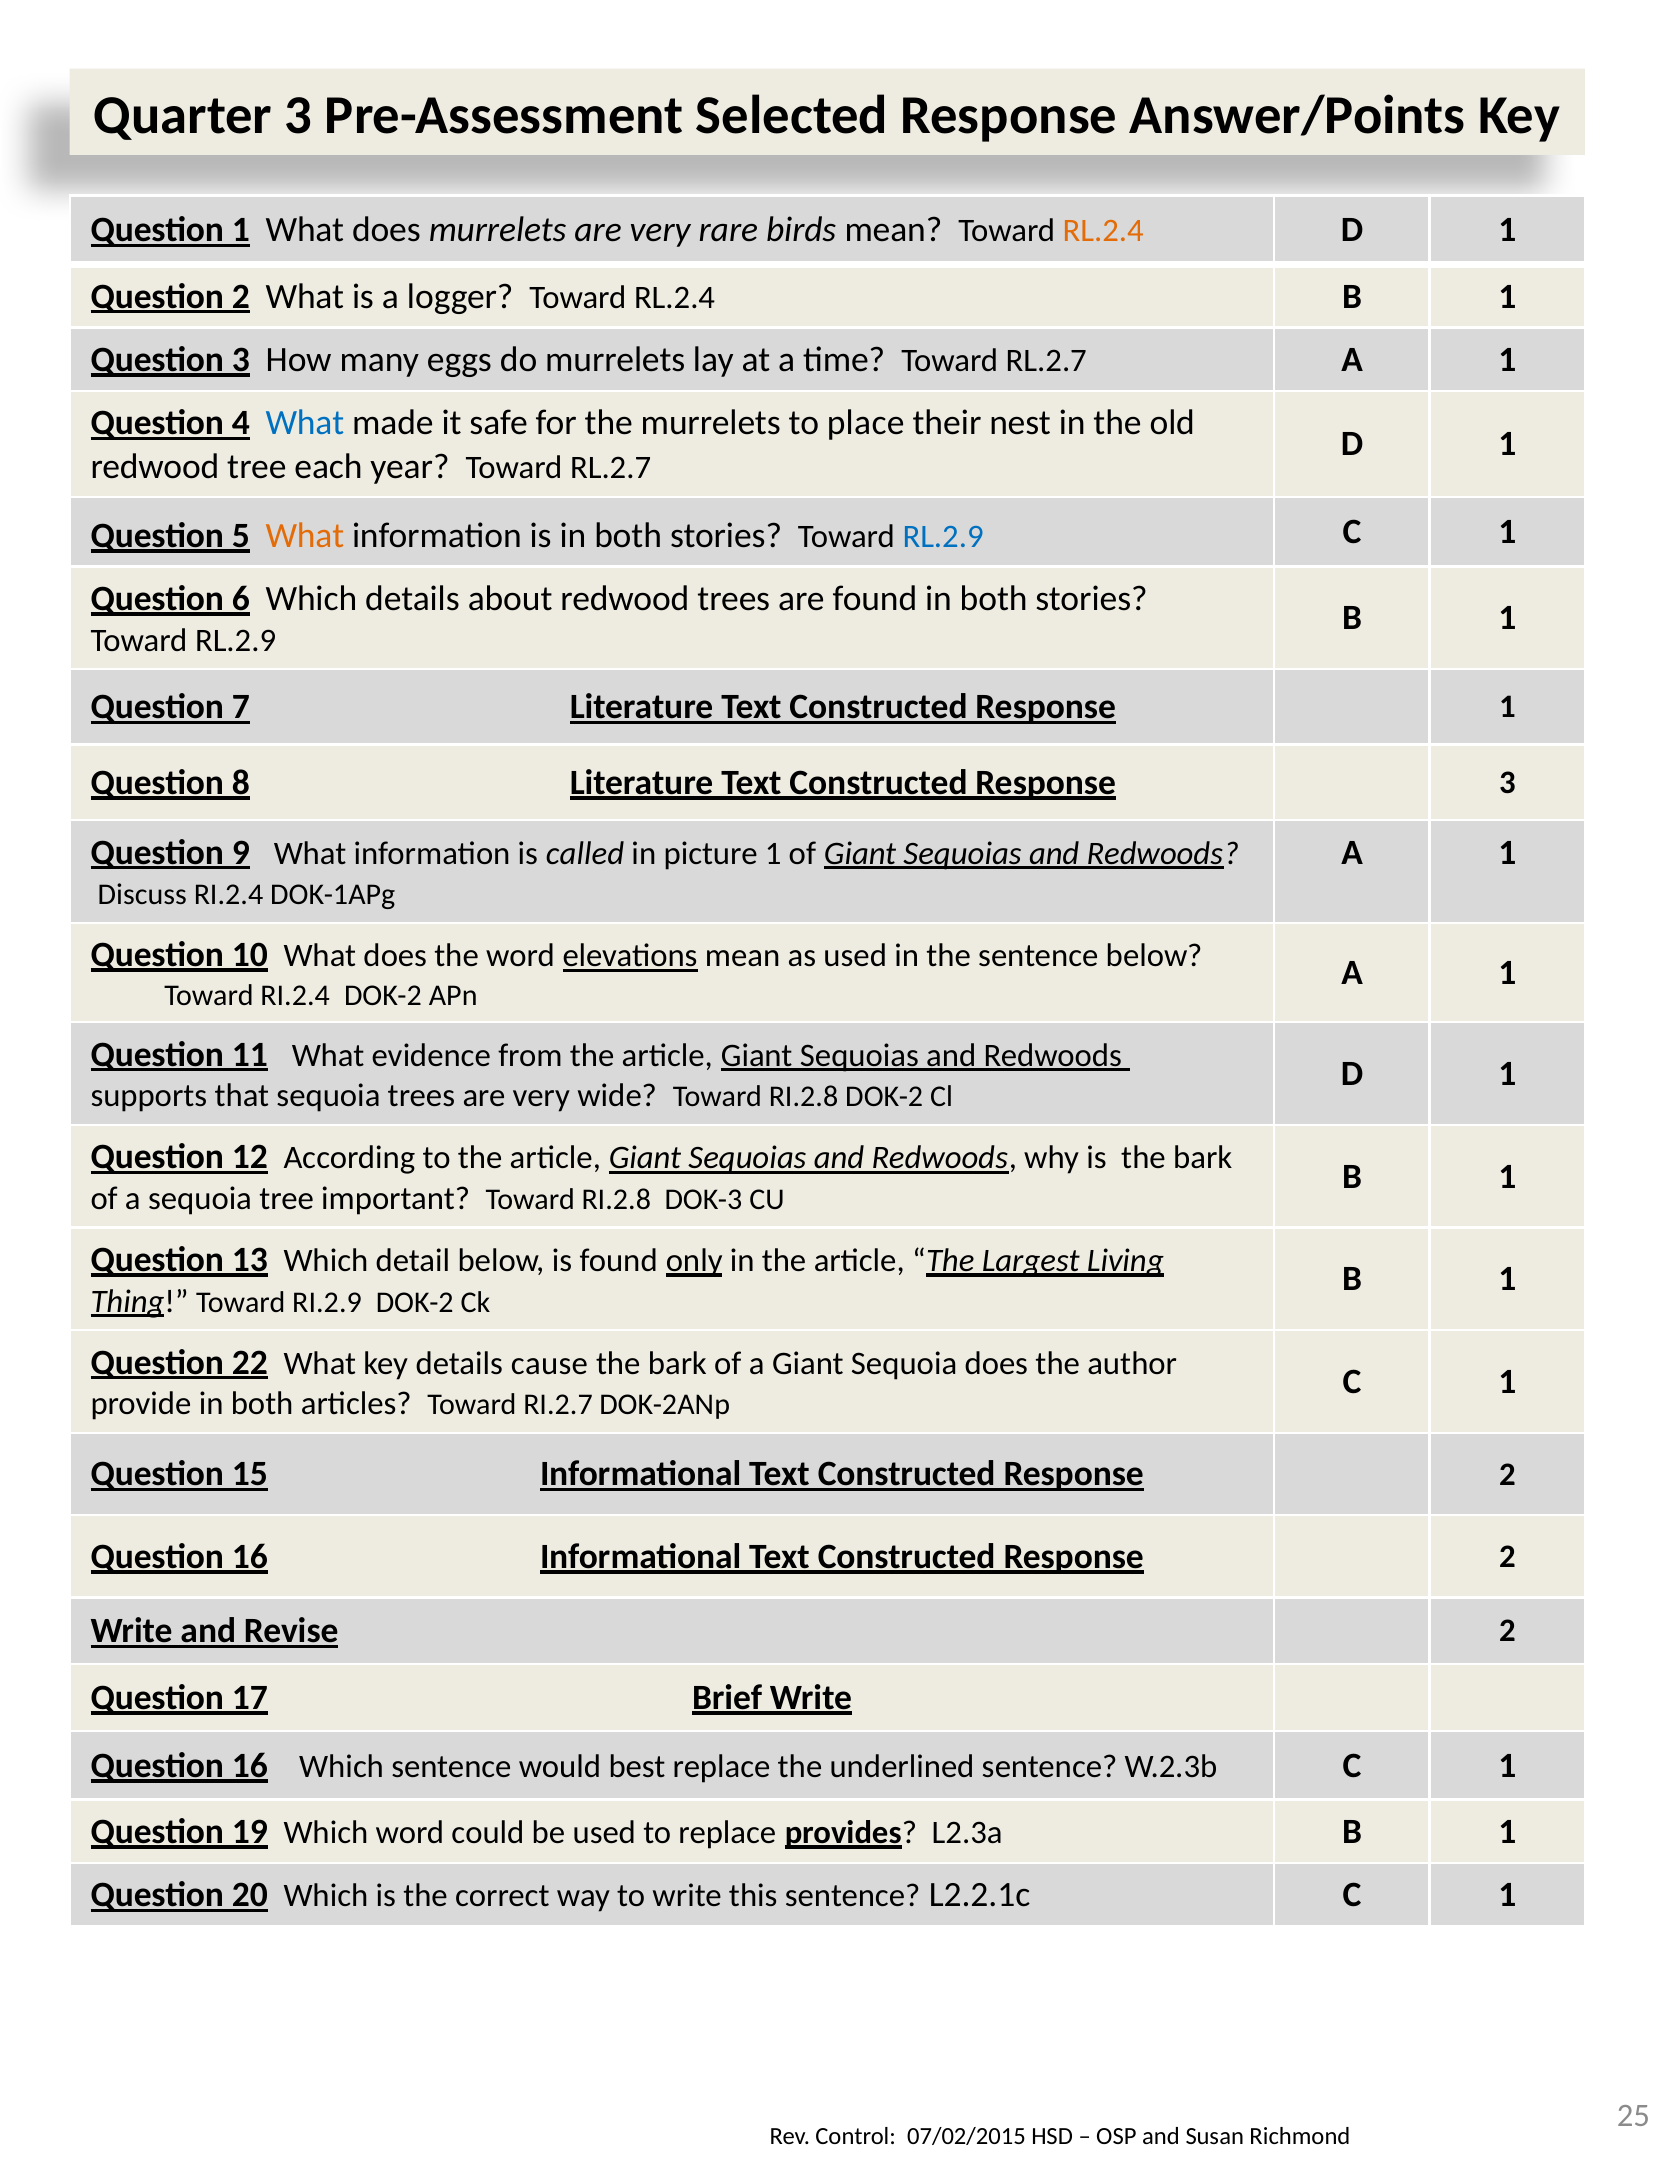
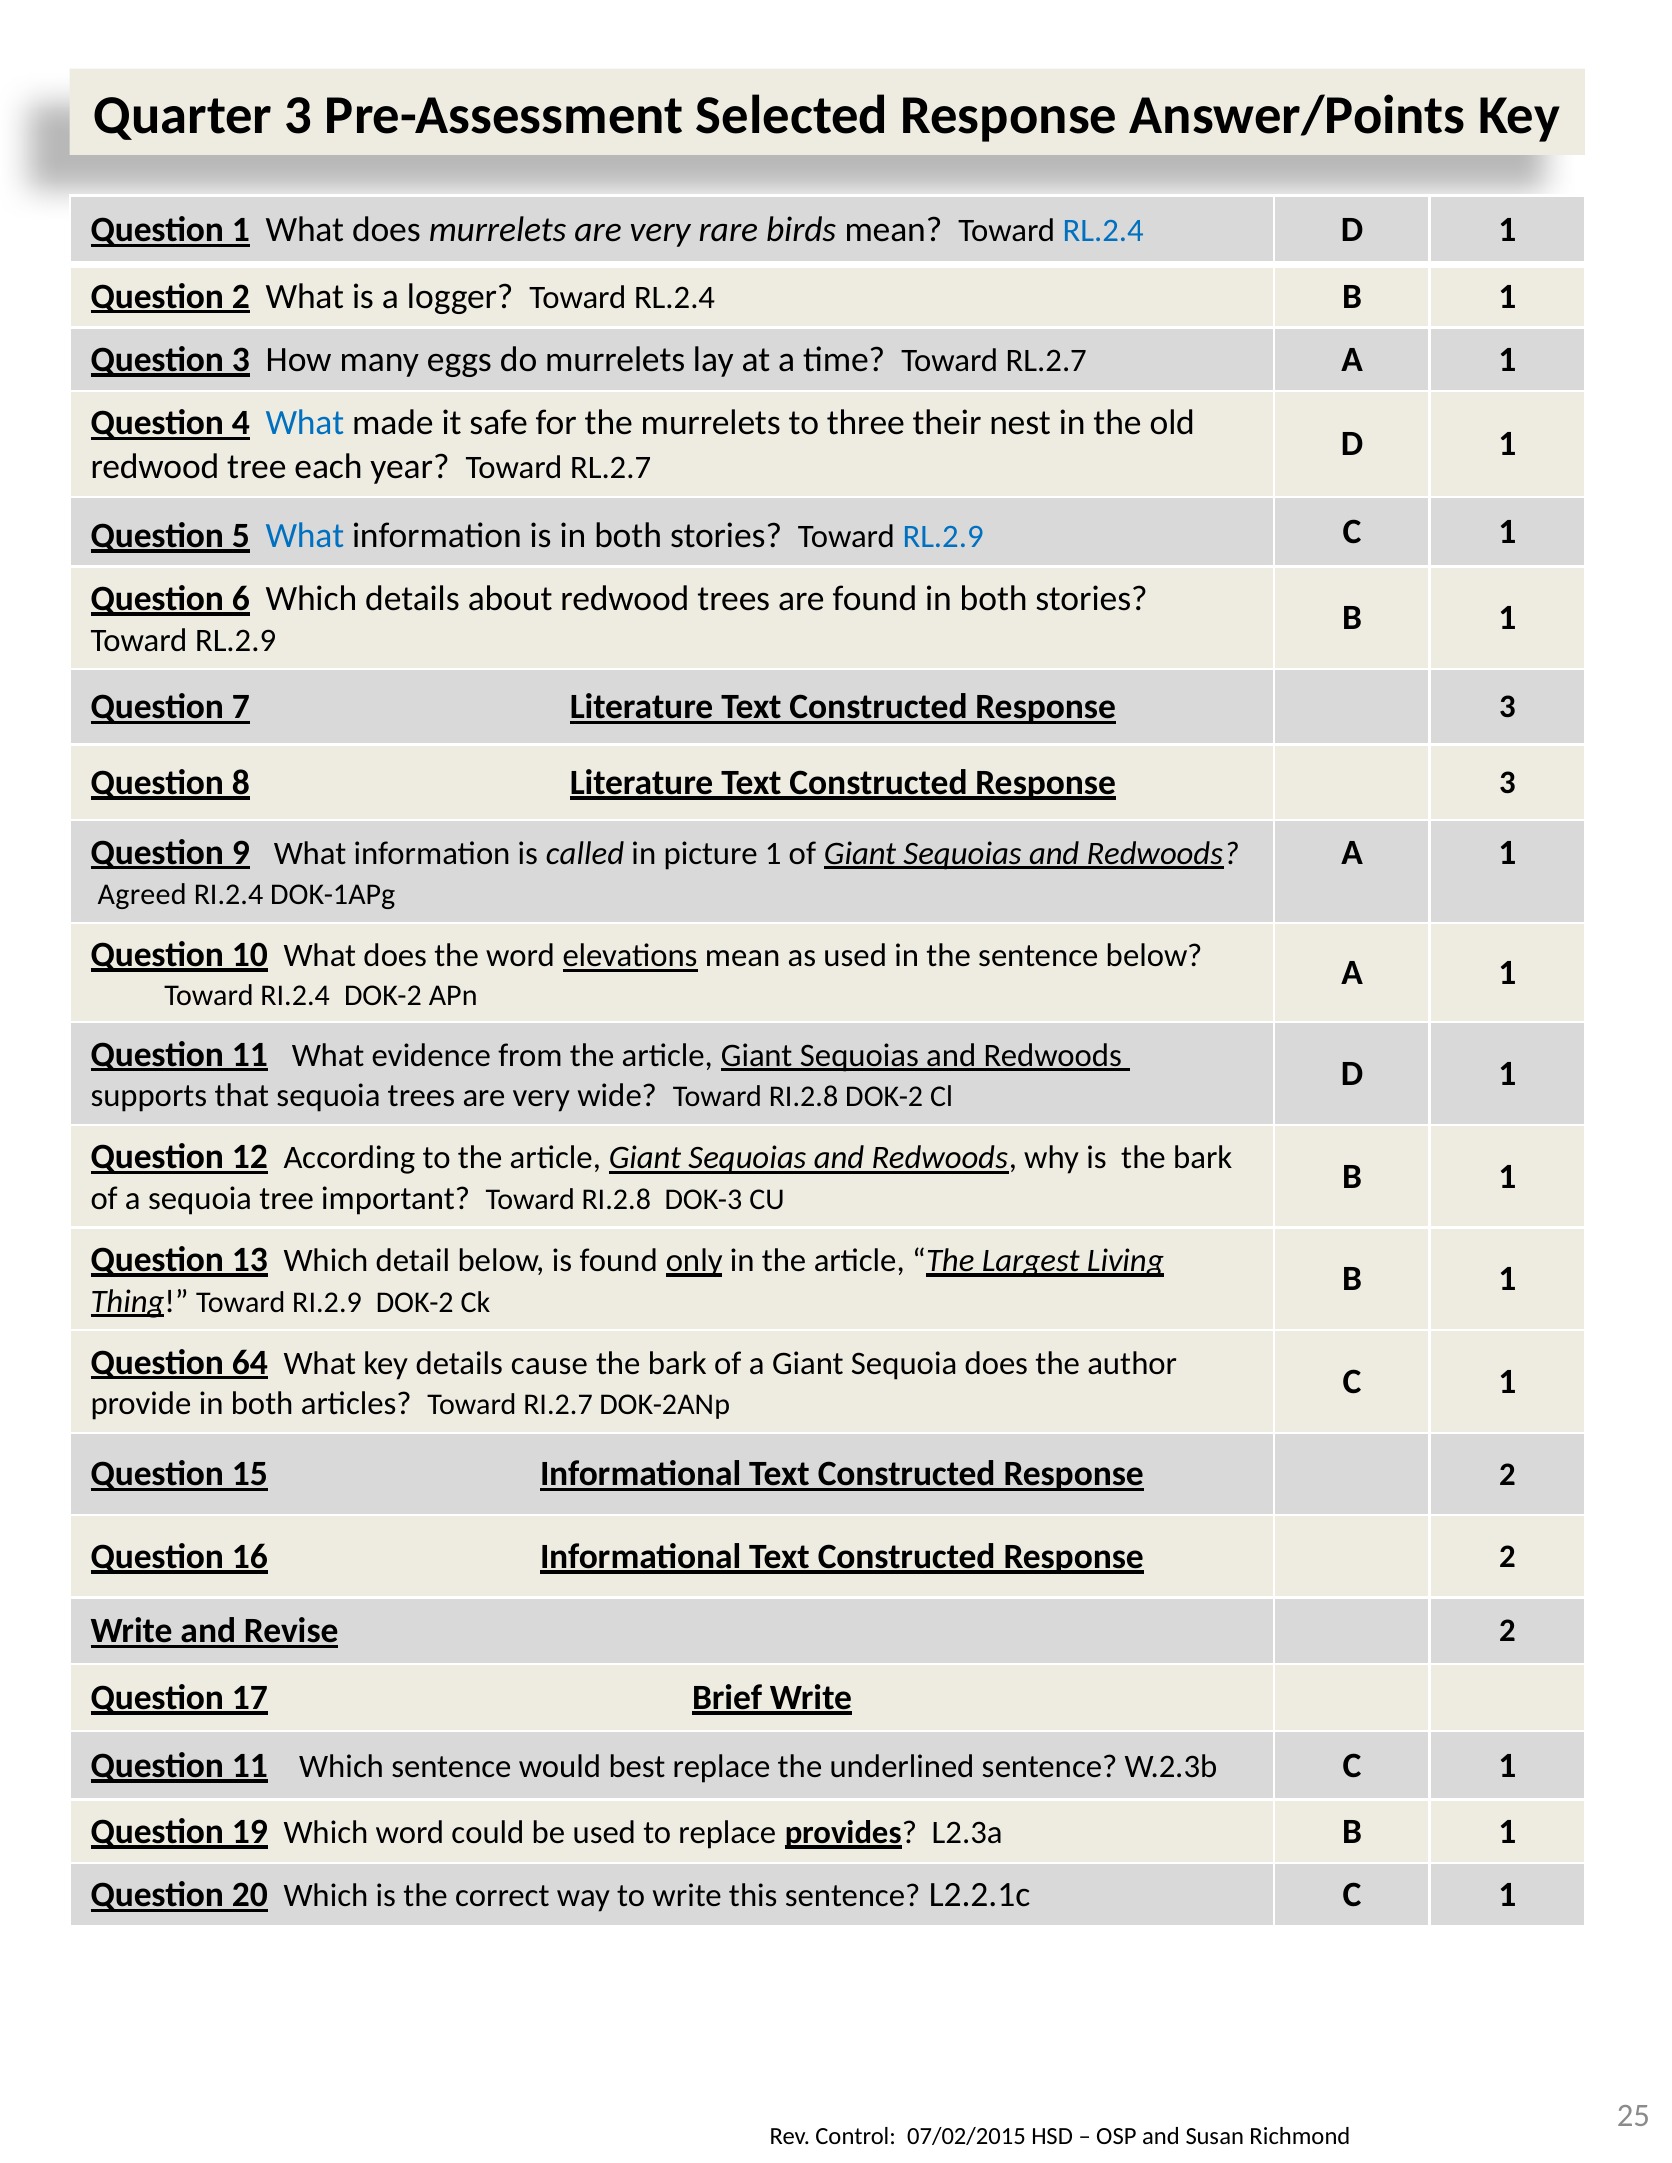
RL.2.4 at (1103, 231) colour: orange -> blue
place: place -> three
What at (305, 536) colour: orange -> blue
1 at (1507, 707): 1 -> 3
Discuss: Discuss -> Agreed
22: 22 -> 64
16 at (250, 1766): 16 -> 11
